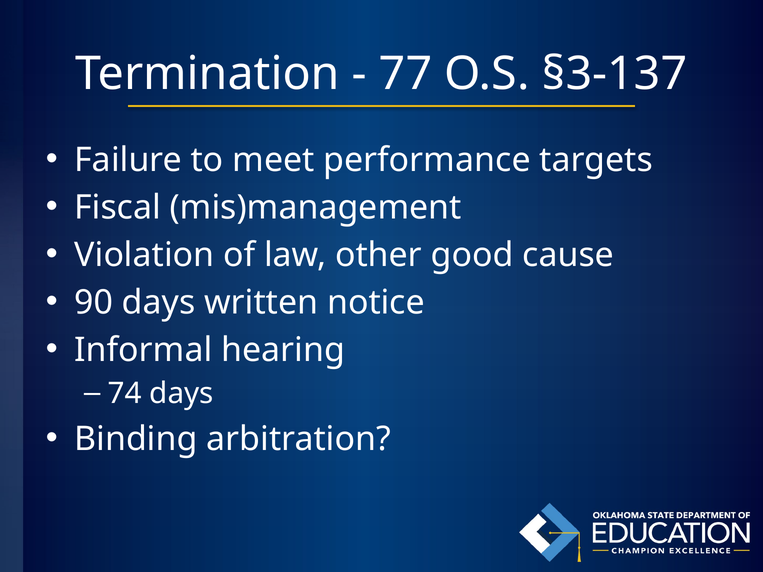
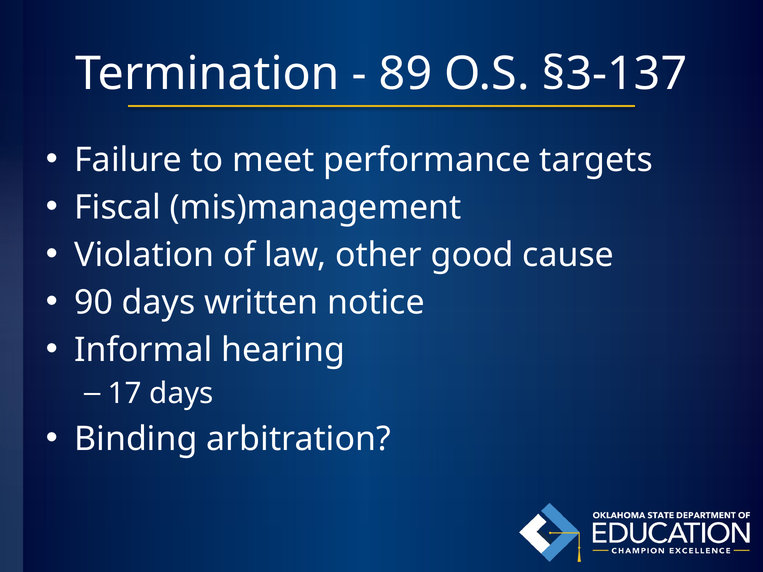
77: 77 -> 89
74: 74 -> 17
